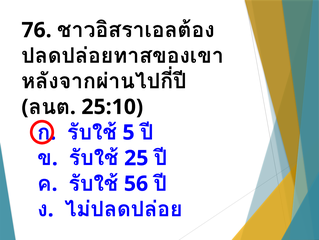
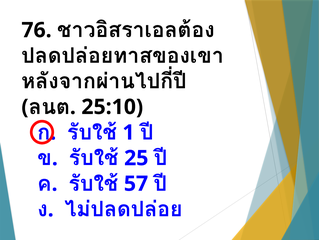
5: 5 -> 1
56: 56 -> 57
